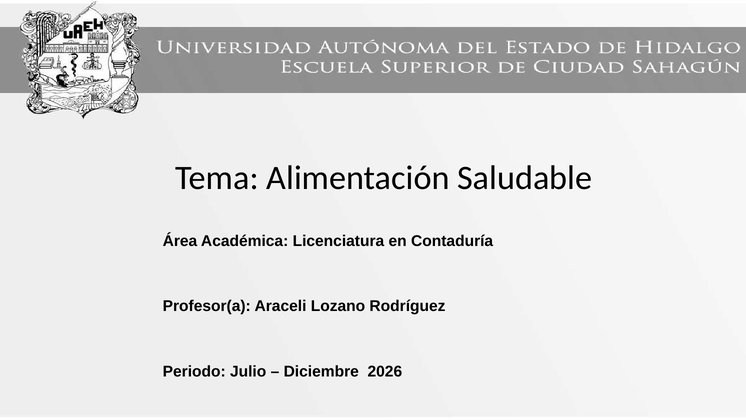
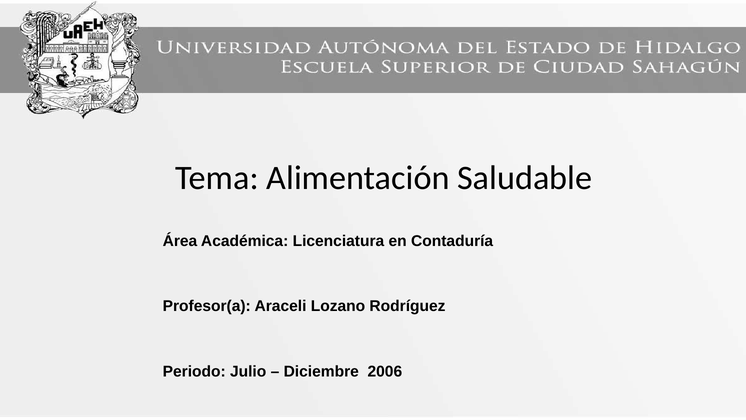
2026: 2026 -> 2006
